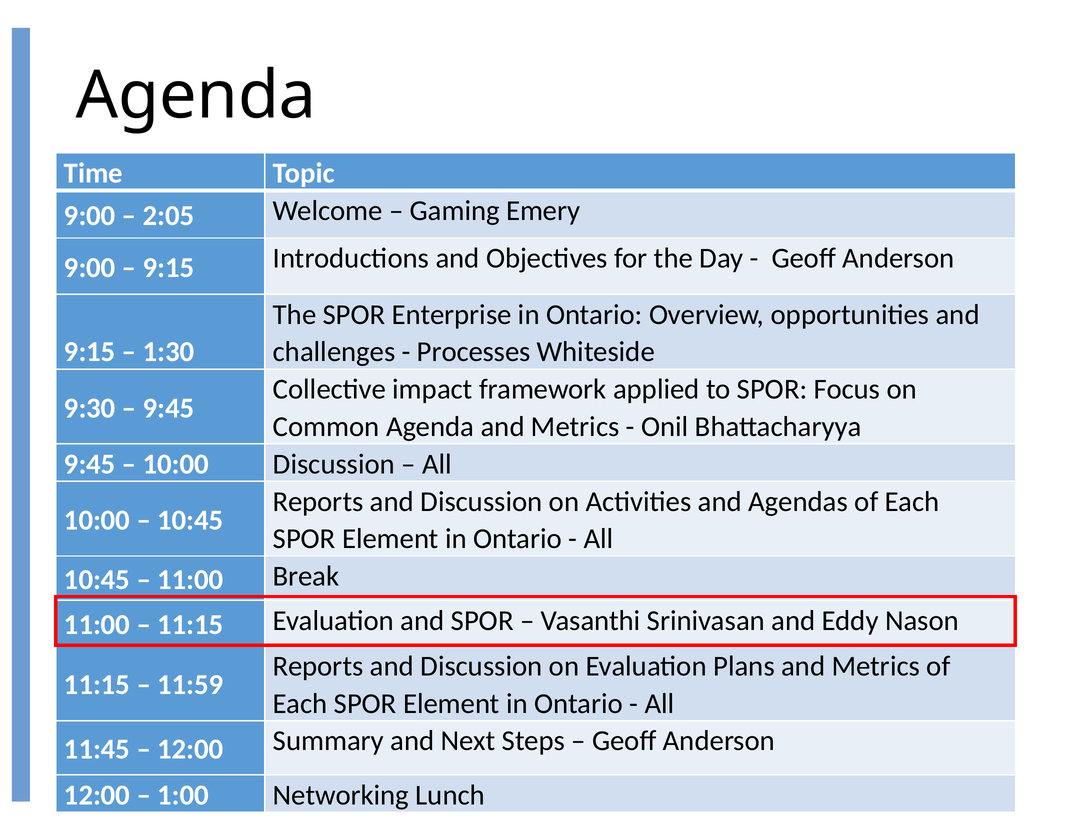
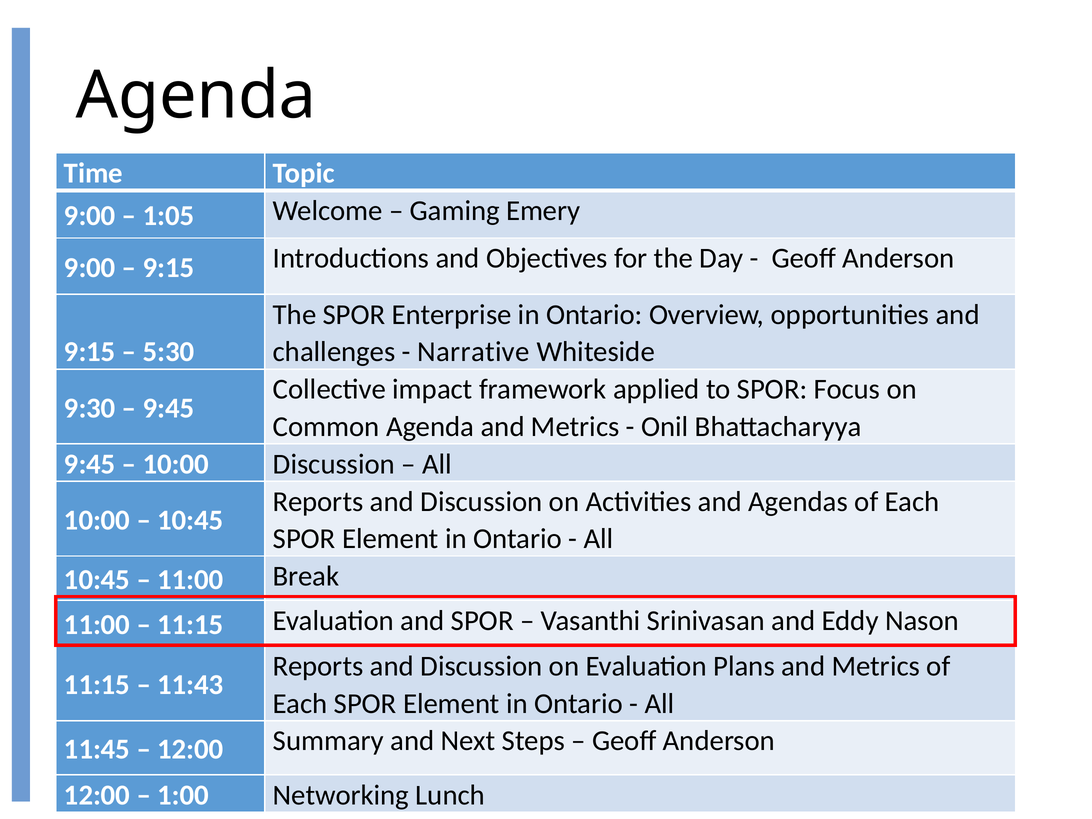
2:05: 2:05 -> 1:05
1:30: 1:30 -> 5:30
Processes: Processes -> Narrative
11:59: 11:59 -> 11:43
